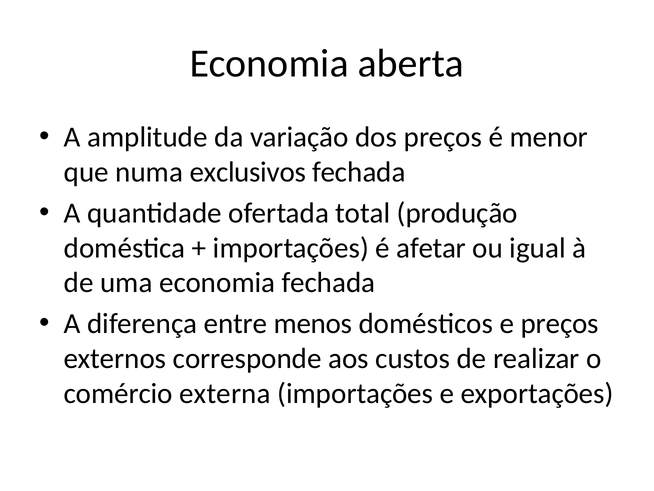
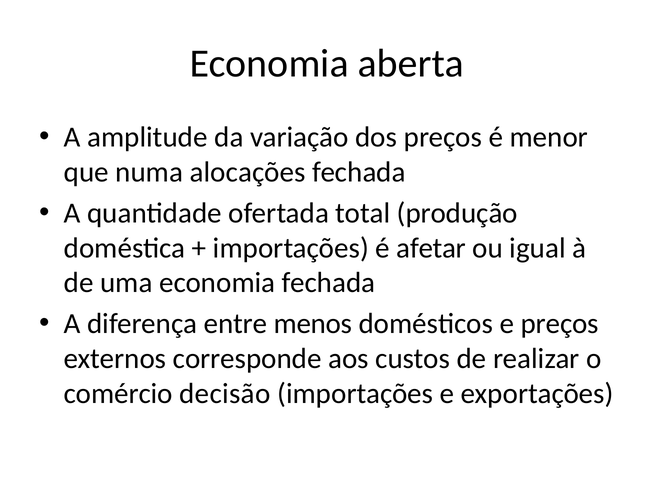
exclusivos: exclusivos -> alocações
externa: externa -> decisão
